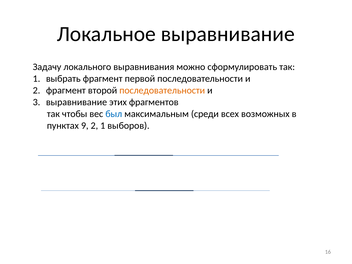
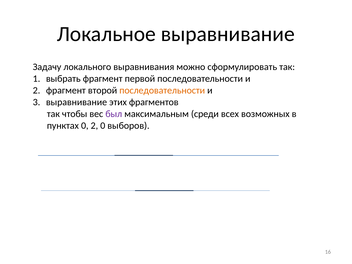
был colour: blue -> purple
пунктах 9: 9 -> 0
2 1: 1 -> 0
